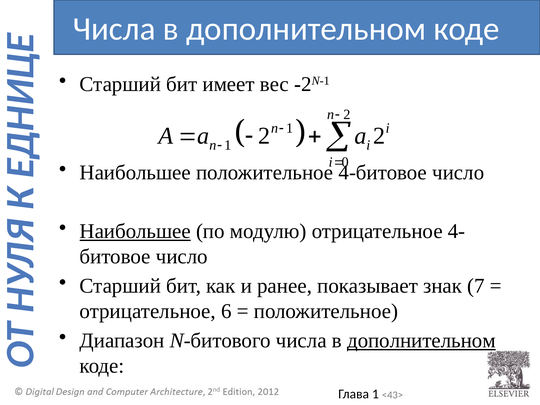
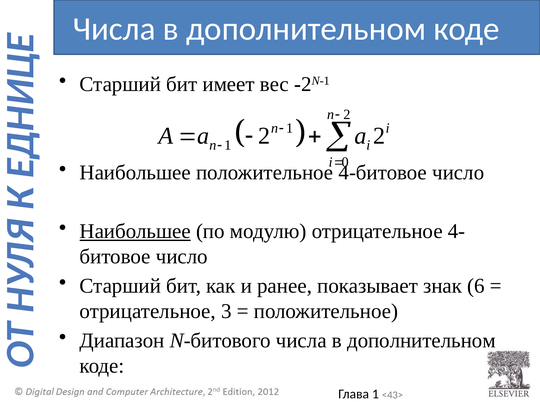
7: 7 -> 6
6: 6 -> 3
дополнительном at (421, 341) underline: present -> none
